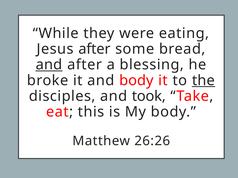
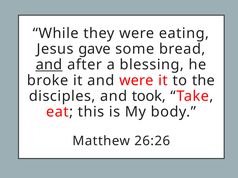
Jesus after: after -> gave
and body: body -> were
the underline: present -> none
